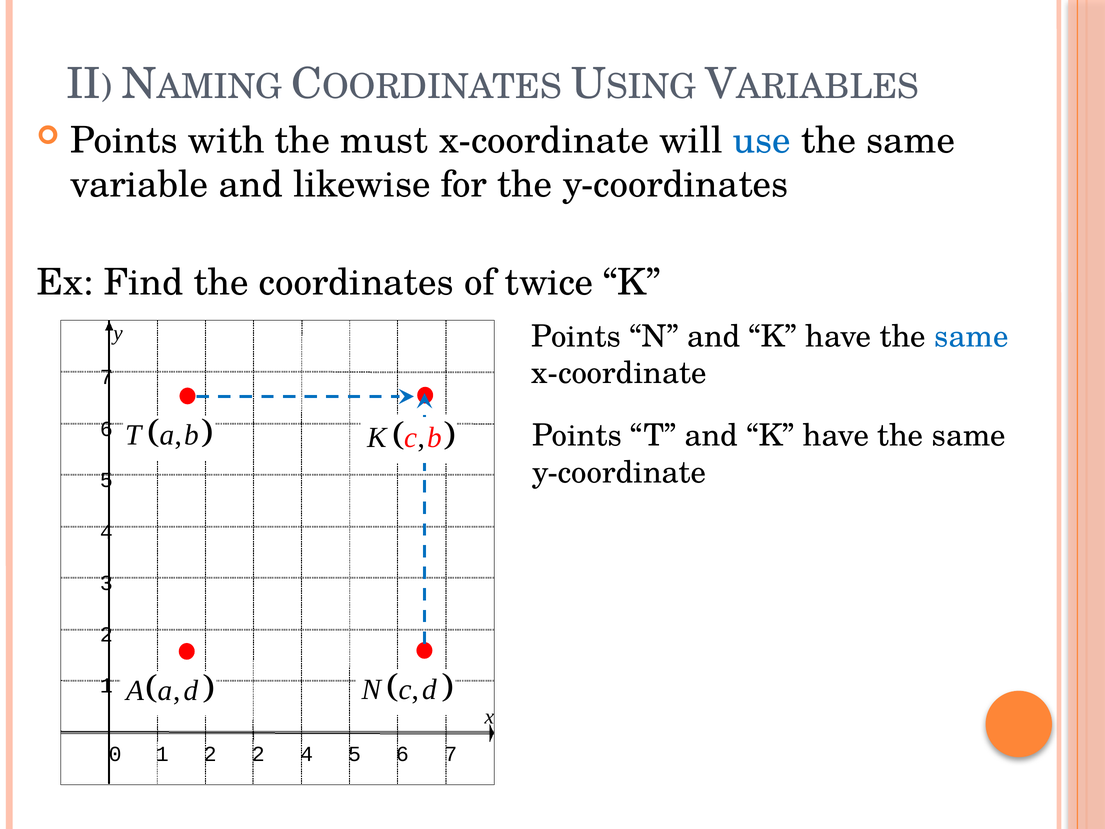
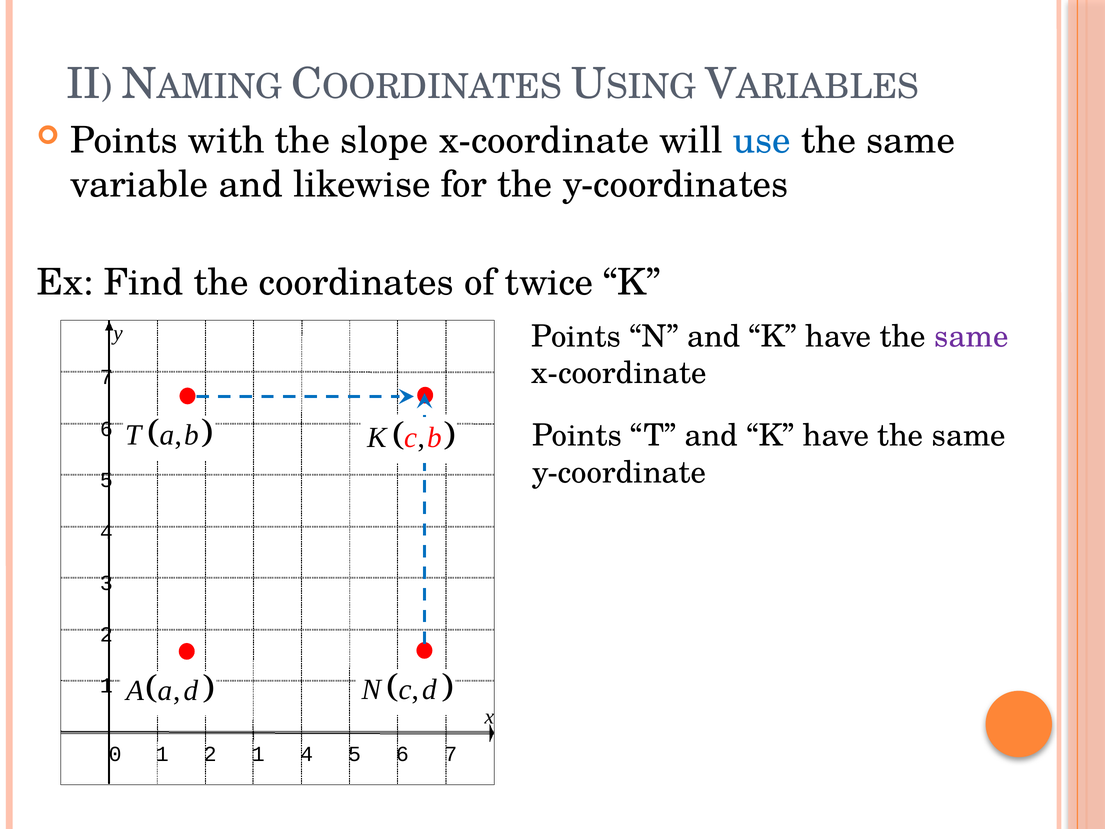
must: must -> slope
same at (971, 336) colour: blue -> purple
2 2: 2 -> 1
